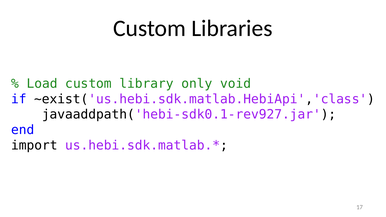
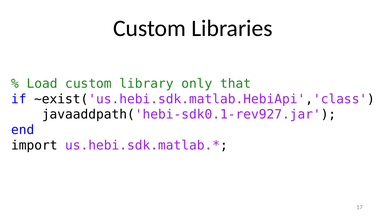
void: void -> that
